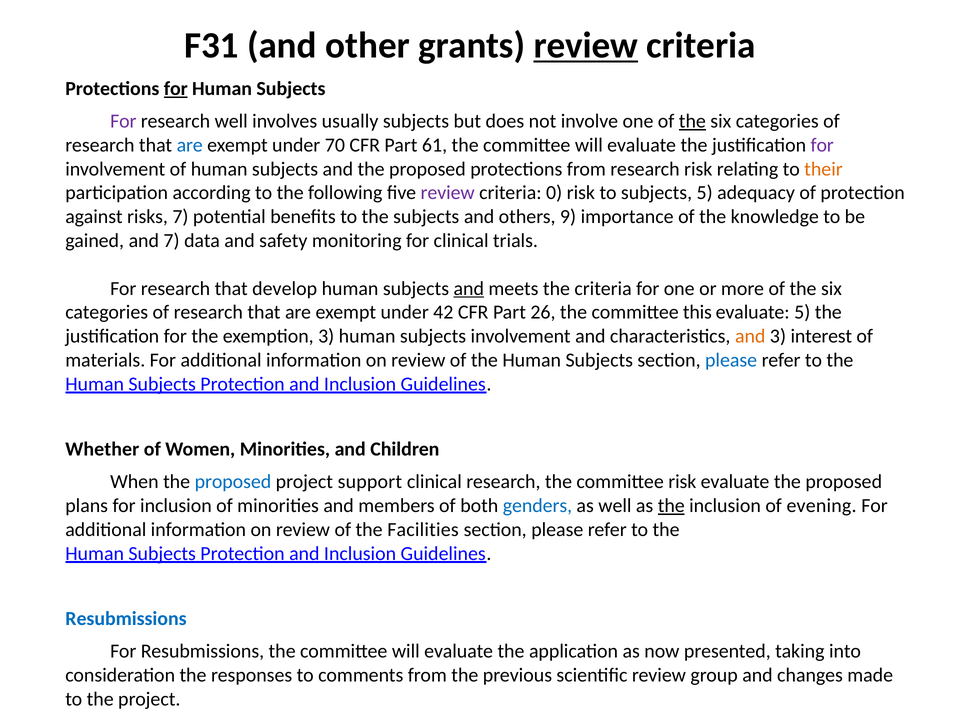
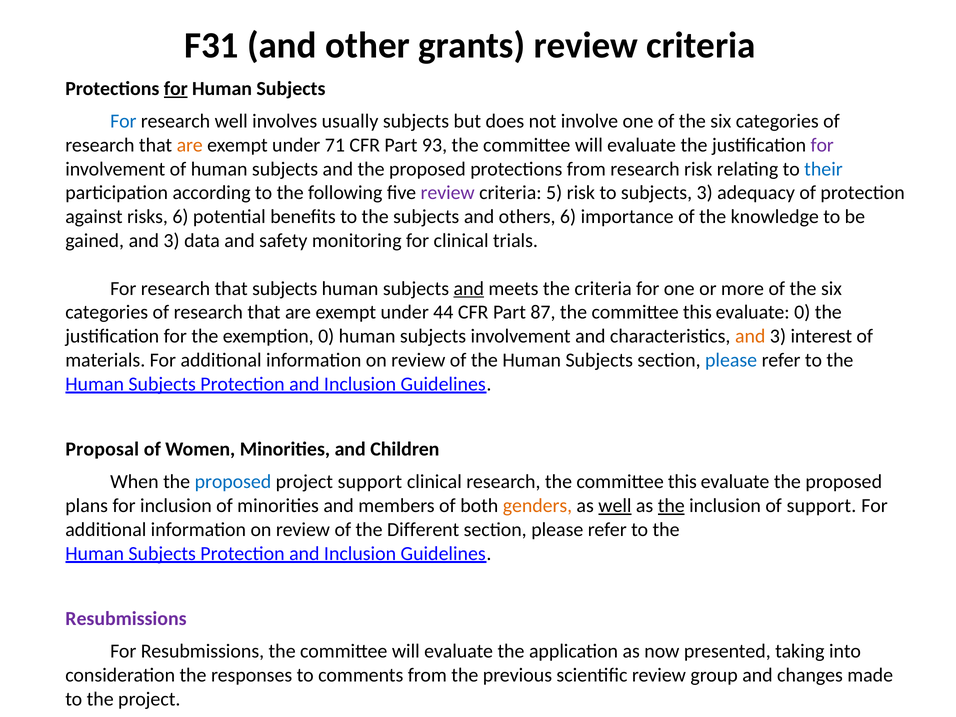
review at (586, 46) underline: present -> none
For at (123, 121) colour: purple -> blue
the at (692, 121) underline: present -> none
are at (190, 145) colour: blue -> orange
70: 70 -> 71
61: 61 -> 93
their colour: orange -> blue
0: 0 -> 5
subjects 5: 5 -> 3
risks 7: 7 -> 6
others 9: 9 -> 6
gained and 7: 7 -> 3
that develop: develop -> subjects
42: 42 -> 44
26: 26 -> 87
evaluate 5: 5 -> 0
exemption 3: 3 -> 0
Whether: Whether -> Proposal
research the committee risk: risk -> this
genders colour: blue -> orange
well at (615, 506) underline: none -> present
of evening: evening -> support
Facilities: Facilities -> Different
Resubmissions at (126, 619) colour: blue -> purple
